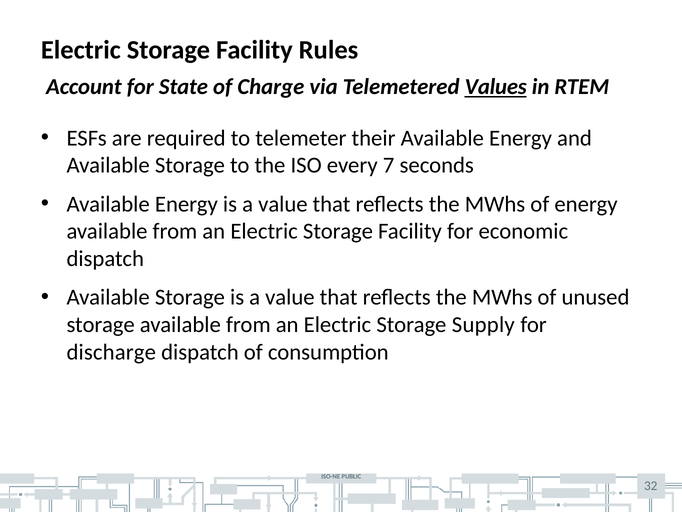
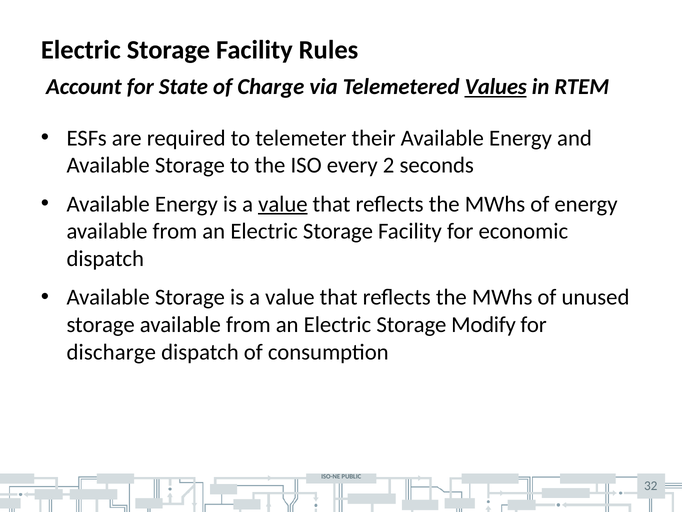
7: 7 -> 2
value at (283, 204) underline: none -> present
Supply: Supply -> Modify
